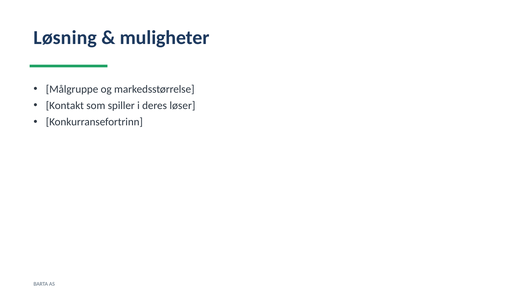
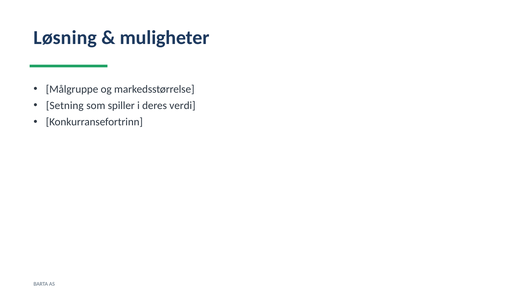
Kontakt: Kontakt -> Setning
løser: løser -> verdi
